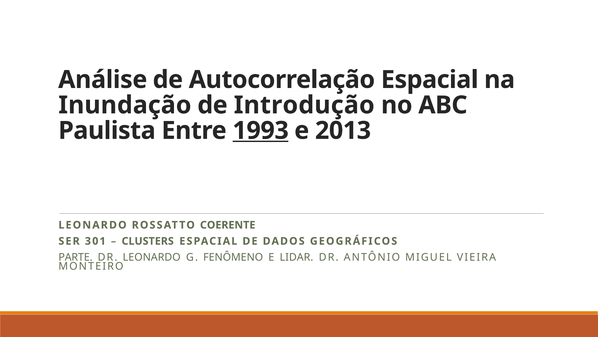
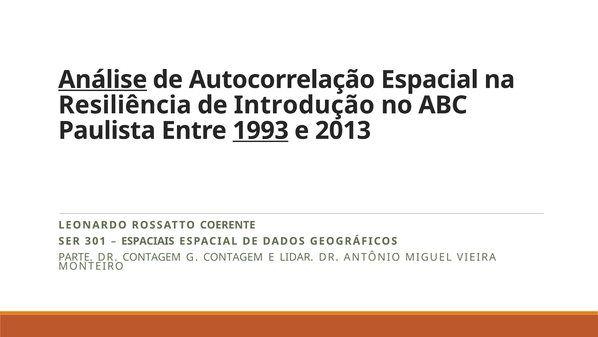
Análise underline: none -> present
Inundação: Inundação -> Resiliência
CLUSTERS: CLUSTERS -> ESPACIAIS
DR LEONARDO: LEONARDO -> CONTAGEM
G FENÔMENO: FENÔMENO -> CONTAGEM
